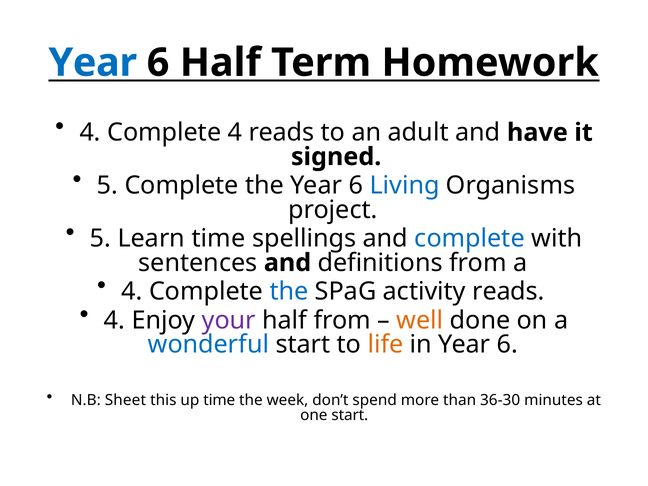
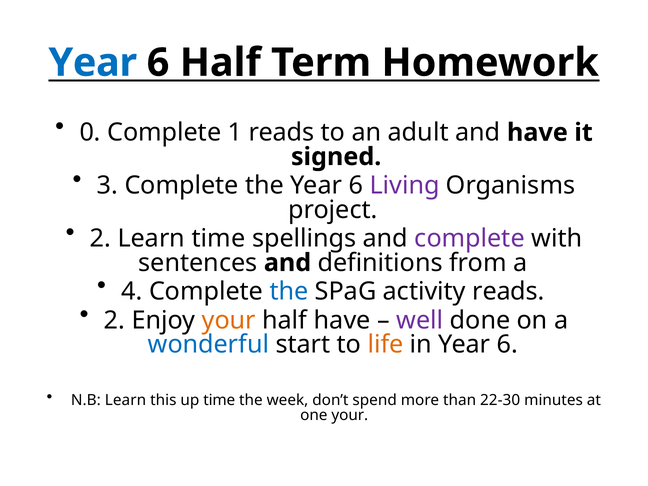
4 at (90, 133): 4 -> 0
Complete 4: 4 -> 1
5 at (107, 186): 5 -> 3
Living colour: blue -> purple
5 at (101, 239): 5 -> 2
complete at (470, 239) colour: blue -> purple
4 at (115, 320): 4 -> 2
your at (229, 320) colour: purple -> orange
half from: from -> have
well colour: orange -> purple
N.B Sheet: Sheet -> Learn
36-30: 36-30 -> 22-30
one start: start -> your
